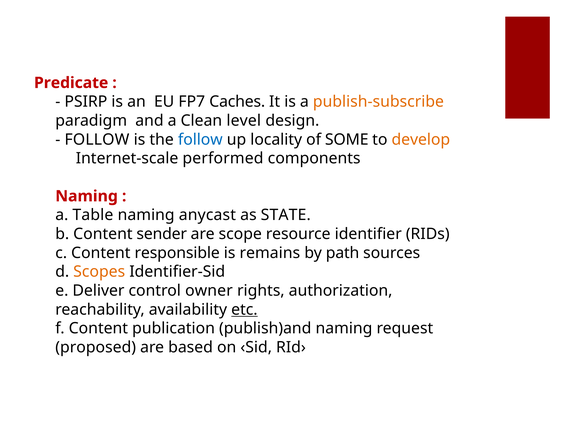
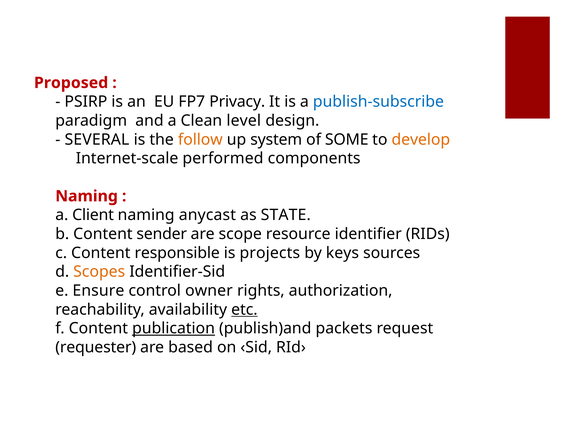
Predicate: Predicate -> Proposed
Caches: Caches -> Privacy
publish-subscribe colour: orange -> blue
FOLLOW at (97, 140): FOLLOW -> SEVERAL
follow at (200, 140) colour: blue -> orange
locality: locality -> system
Table: Table -> Client
remains: remains -> projects
path: path -> keys
Deliver: Deliver -> Ensure
publication underline: none -> present
publish)and naming: naming -> packets
proposed: proposed -> requester
